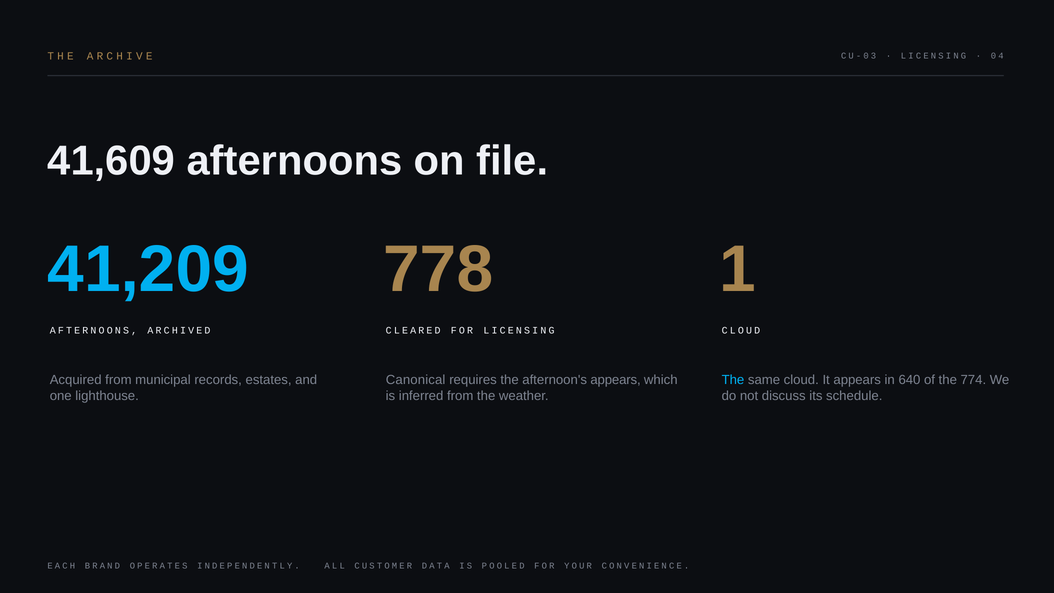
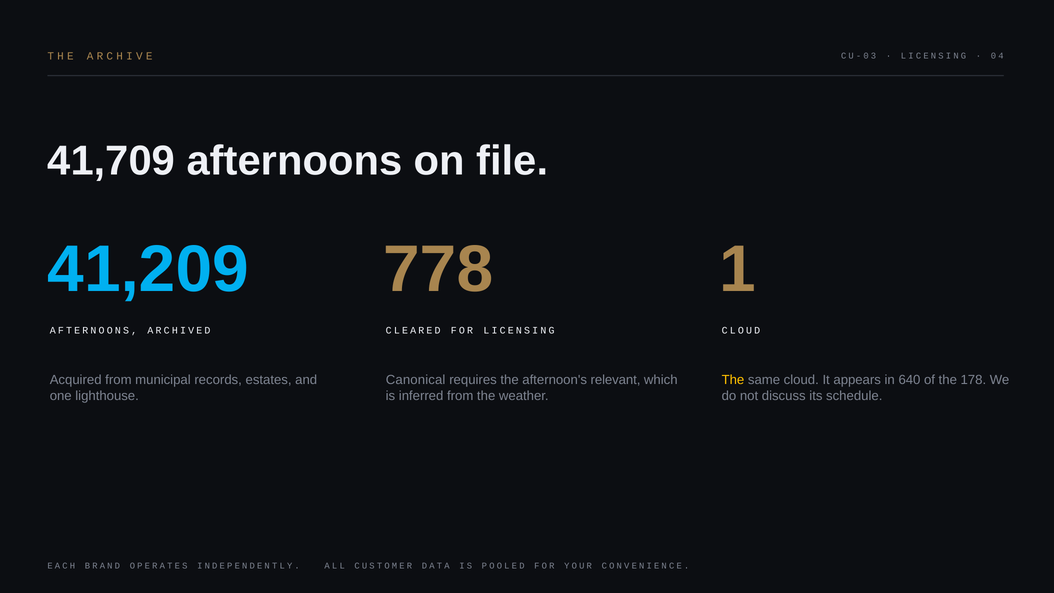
41,609: 41,609 -> 41,709
afternoon's appears: appears -> relevant
The at (733, 380) colour: light blue -> yellow
774: 774 -> 178
